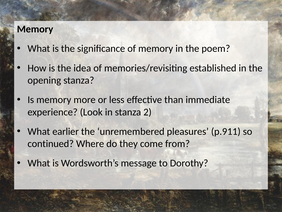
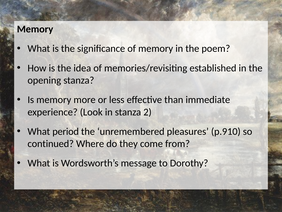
earlier: earlier -> period
p.911: p.911 -> p.910
